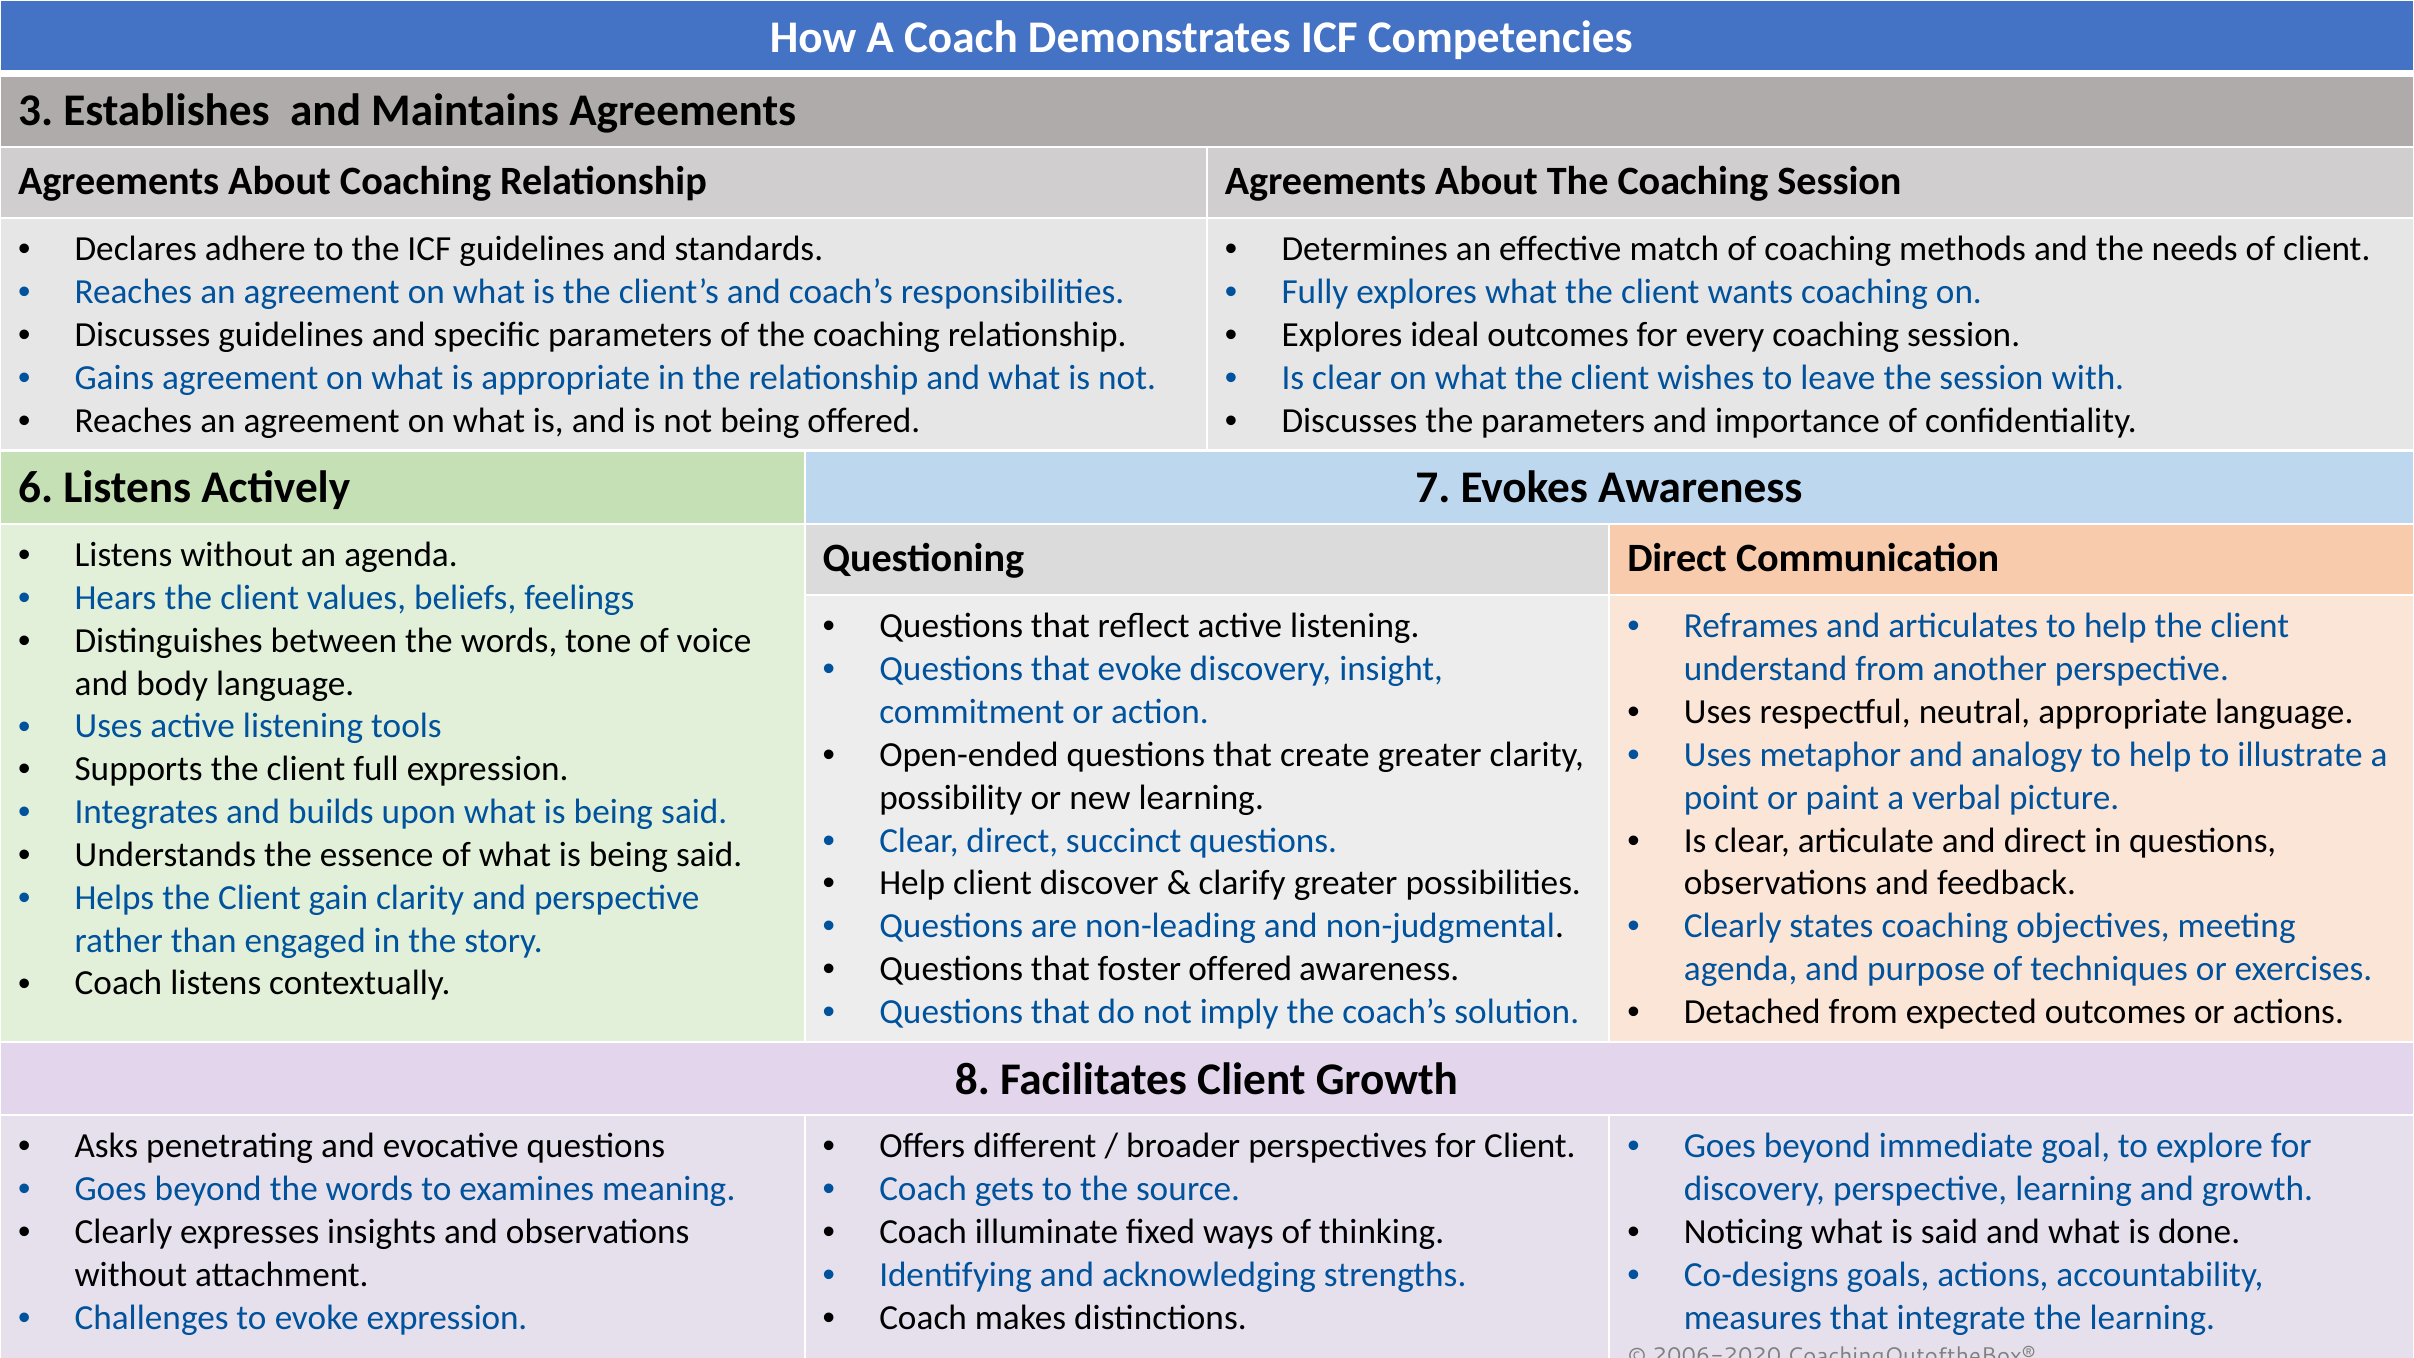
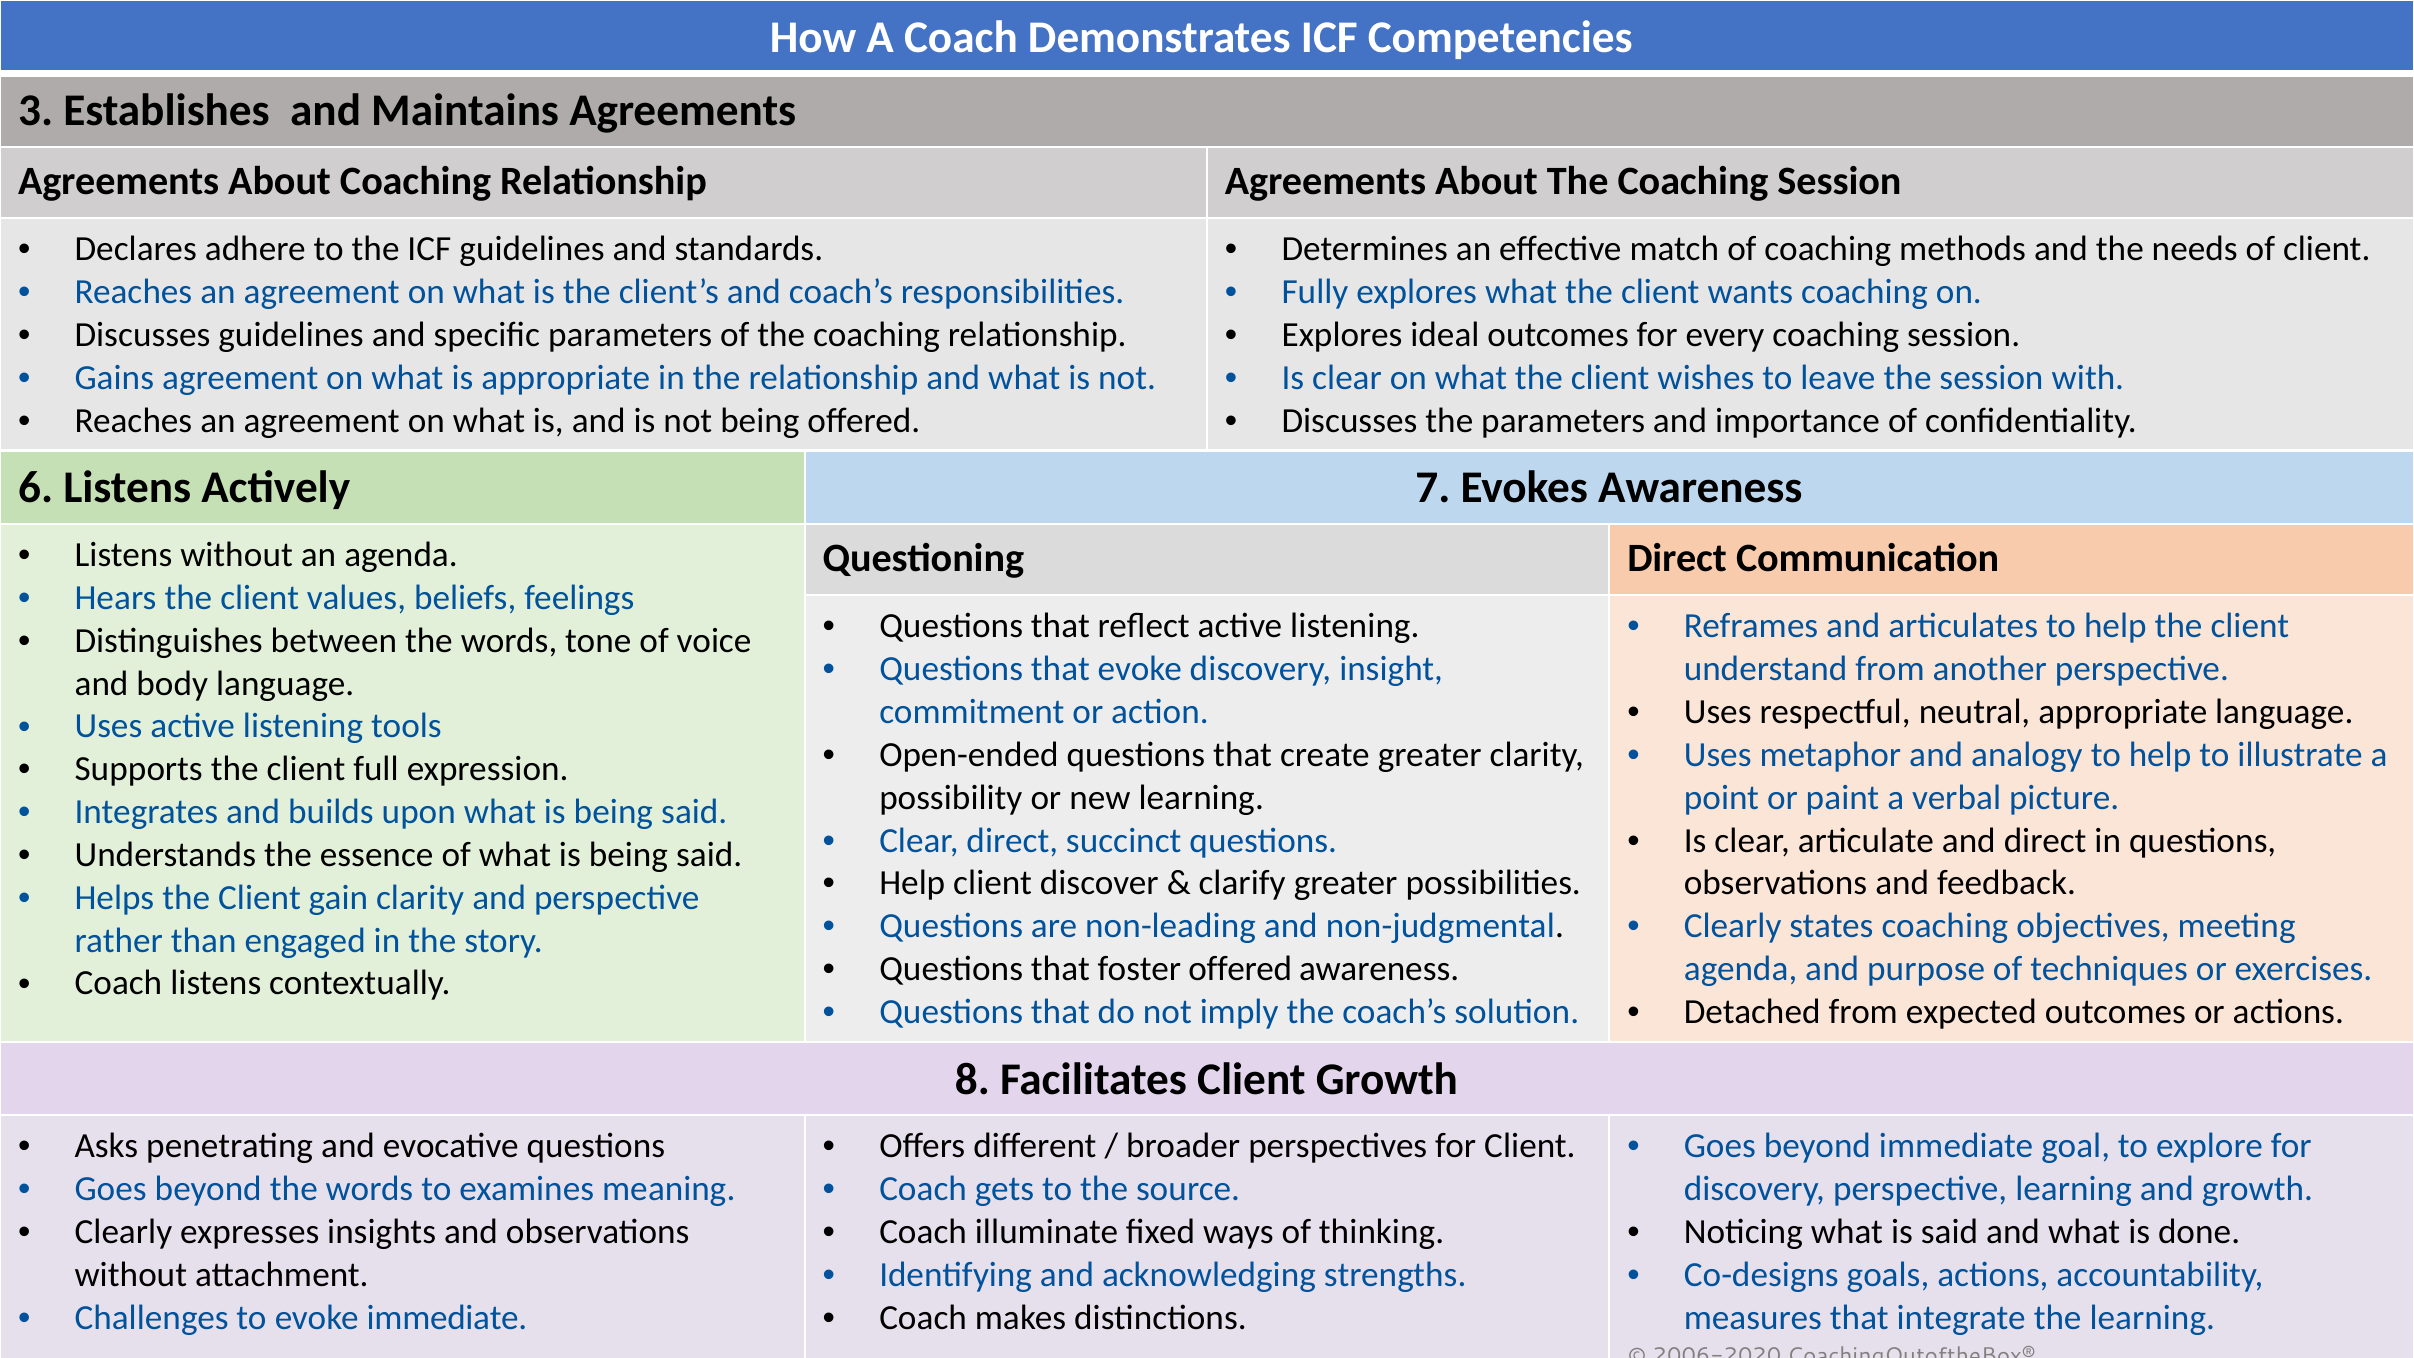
evoke expression: expression -> immediate
